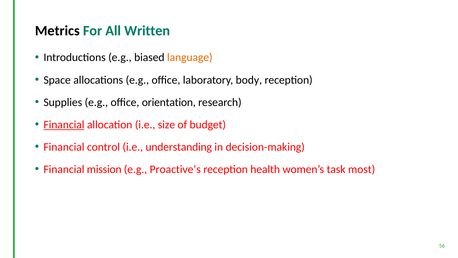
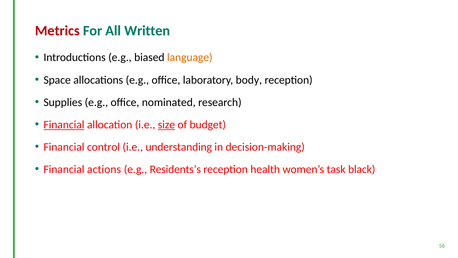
Metrics colour: black -> red
orientation: orientation -> nominated
size underline: none -> present
mission: mission -> actions
Proactive’s: Proactive’s -> Residents’s
most: most -> black
